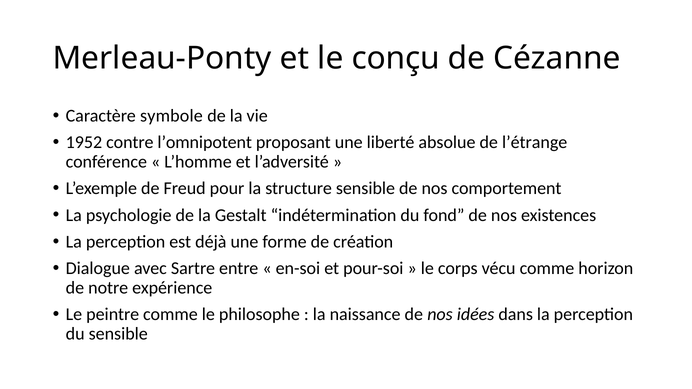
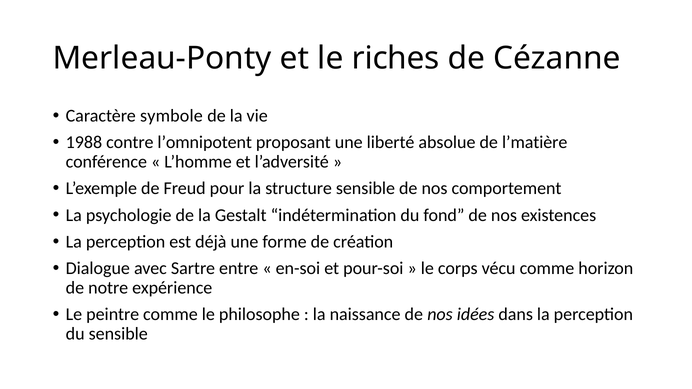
conçu: conçu -> riches
1952: 1952 -> 1988
l’étrange: l’étrange -> l’matière
